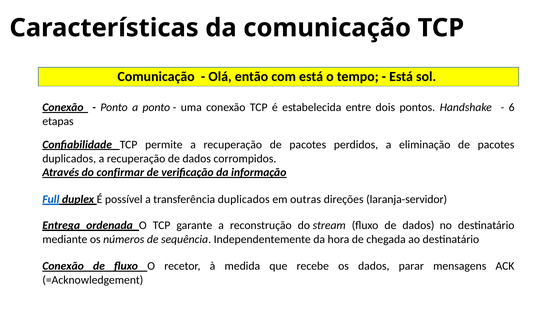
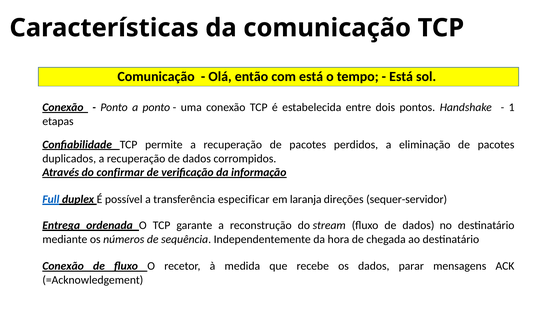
6: 6 -> 1
transferência duplicados: duplicados -> especificar
outras: outras -> laranja
laranja-servidor: laranja-servidor -> sequer-servidor
